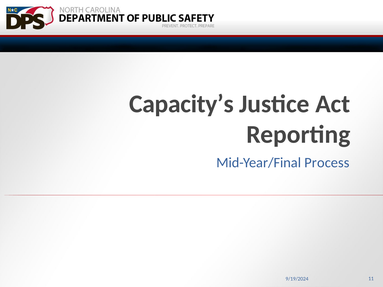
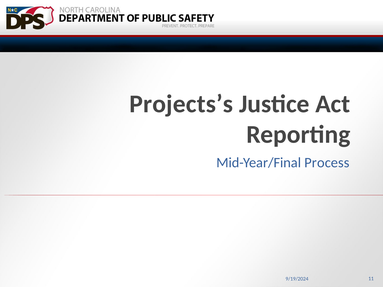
Capacity’s: Capacity’s -> Projects’s
